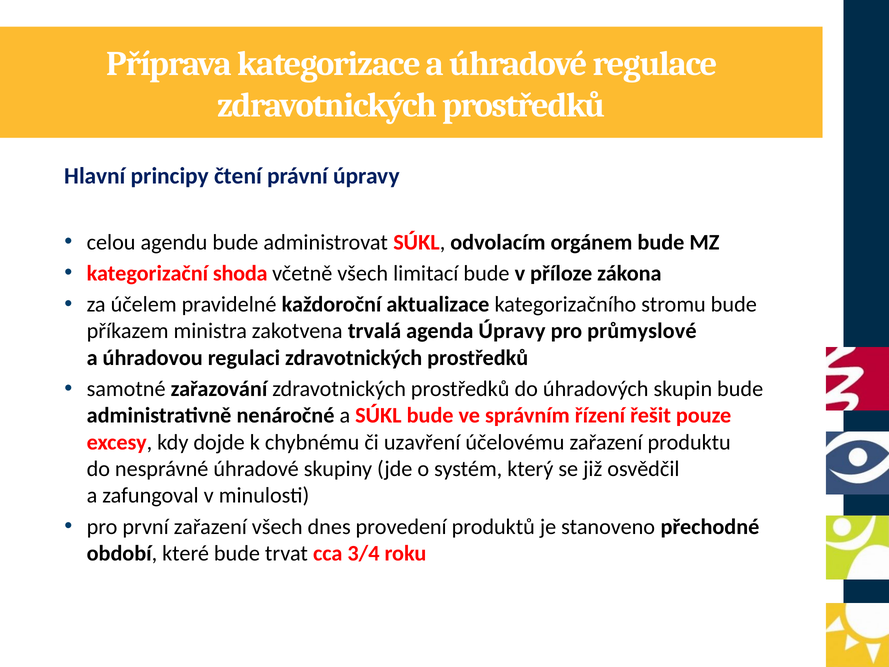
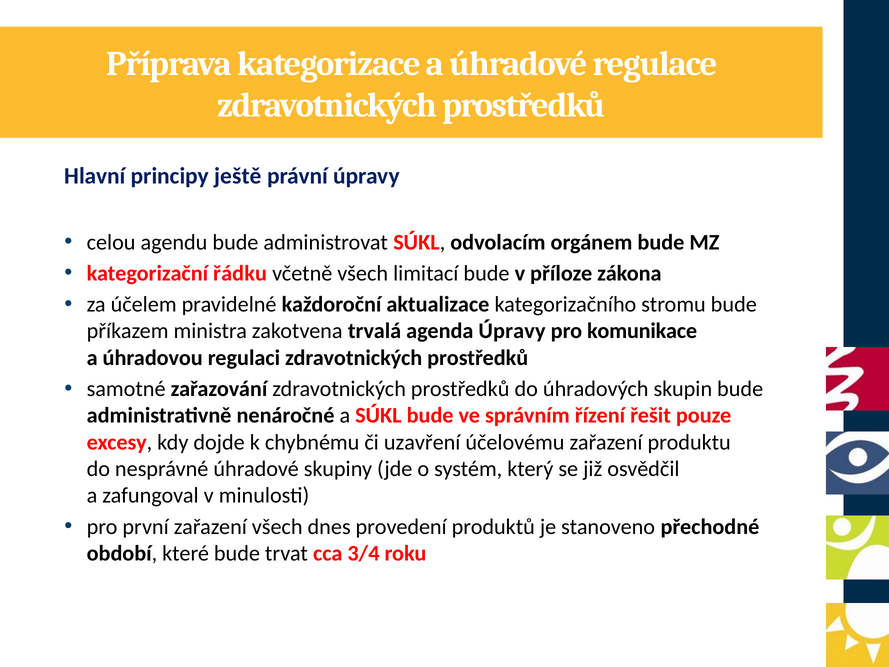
čtení: čtení -> ještě
shoda: shoda -> řádku
průmyslové: průmyslové -> komunikace
